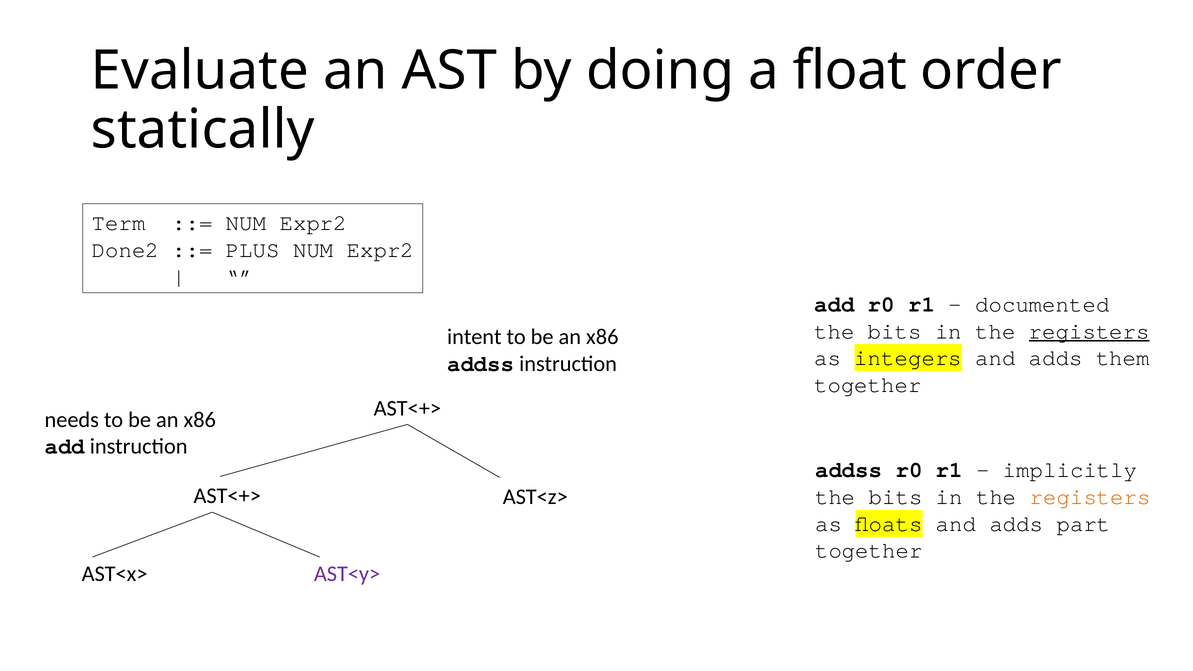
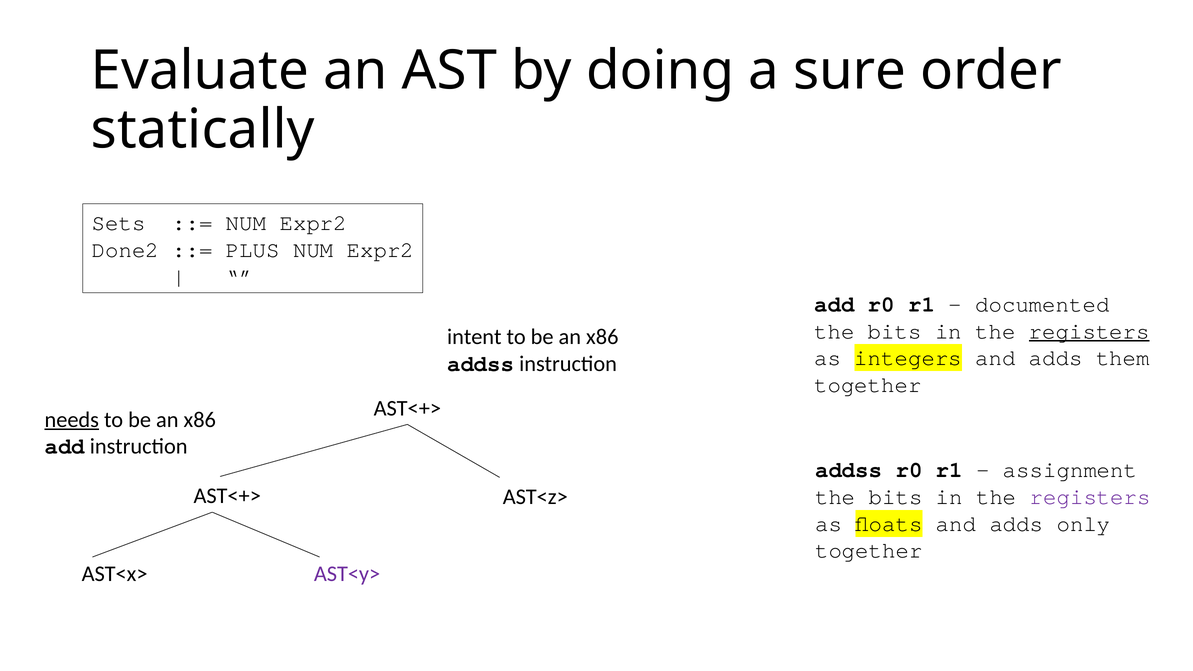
float: float -> sure
Term: Term -> Sets
needs underline: none -> present
implicitly: implicitly -> assignment
registers at (1090, 497) colour: orange -> purple
part: part -> only
